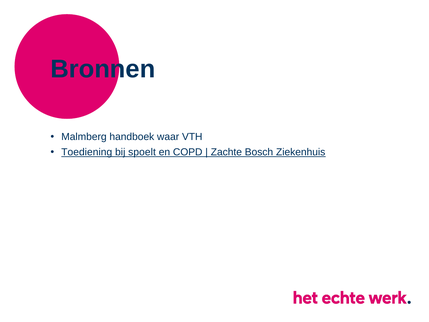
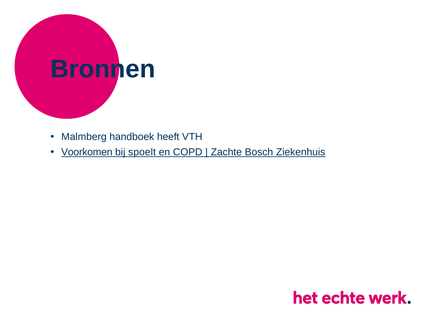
waar: waar -> heeft
Toediening: Toediening -> Voorkomen
